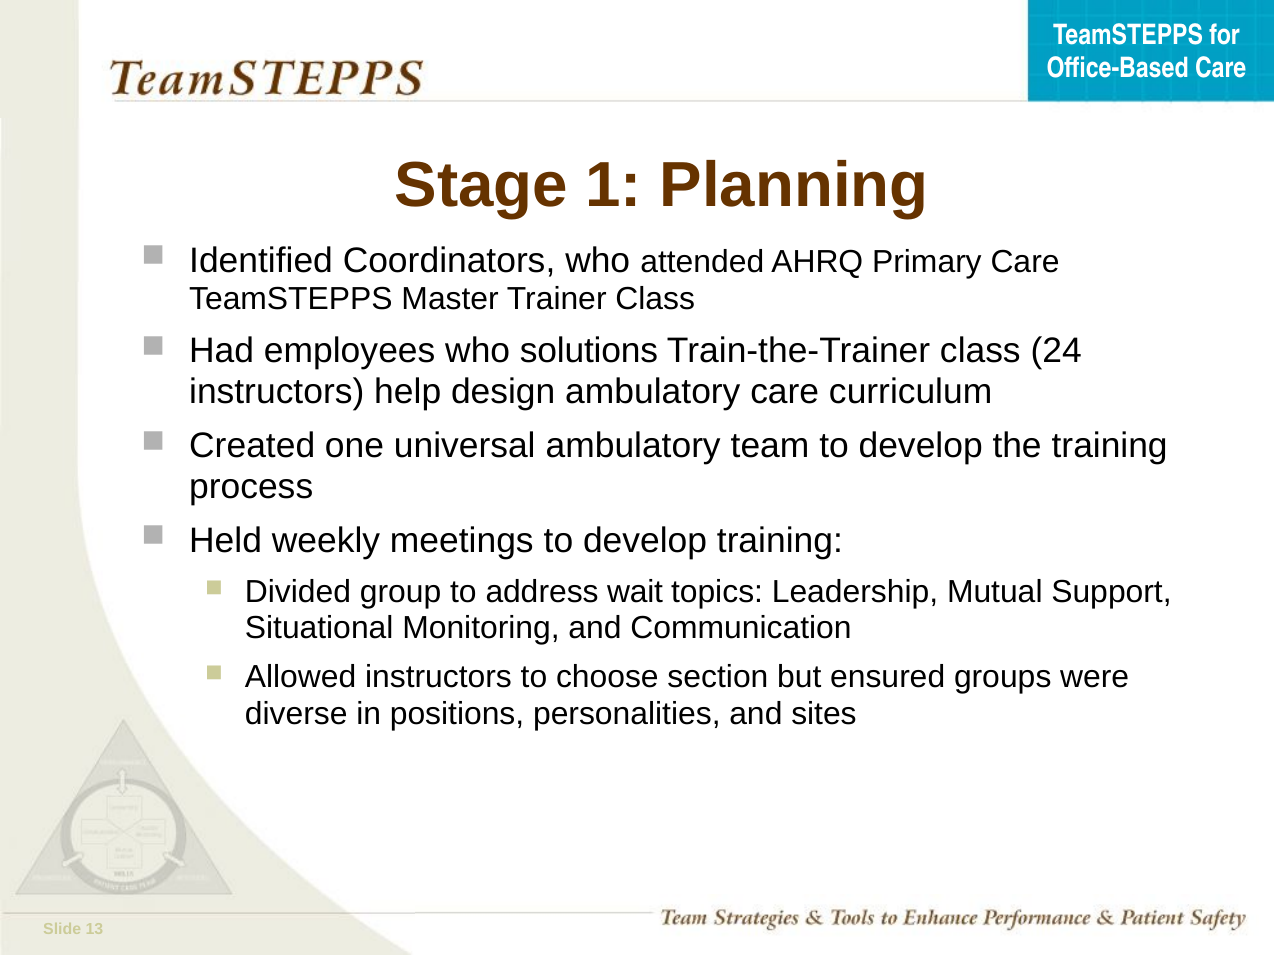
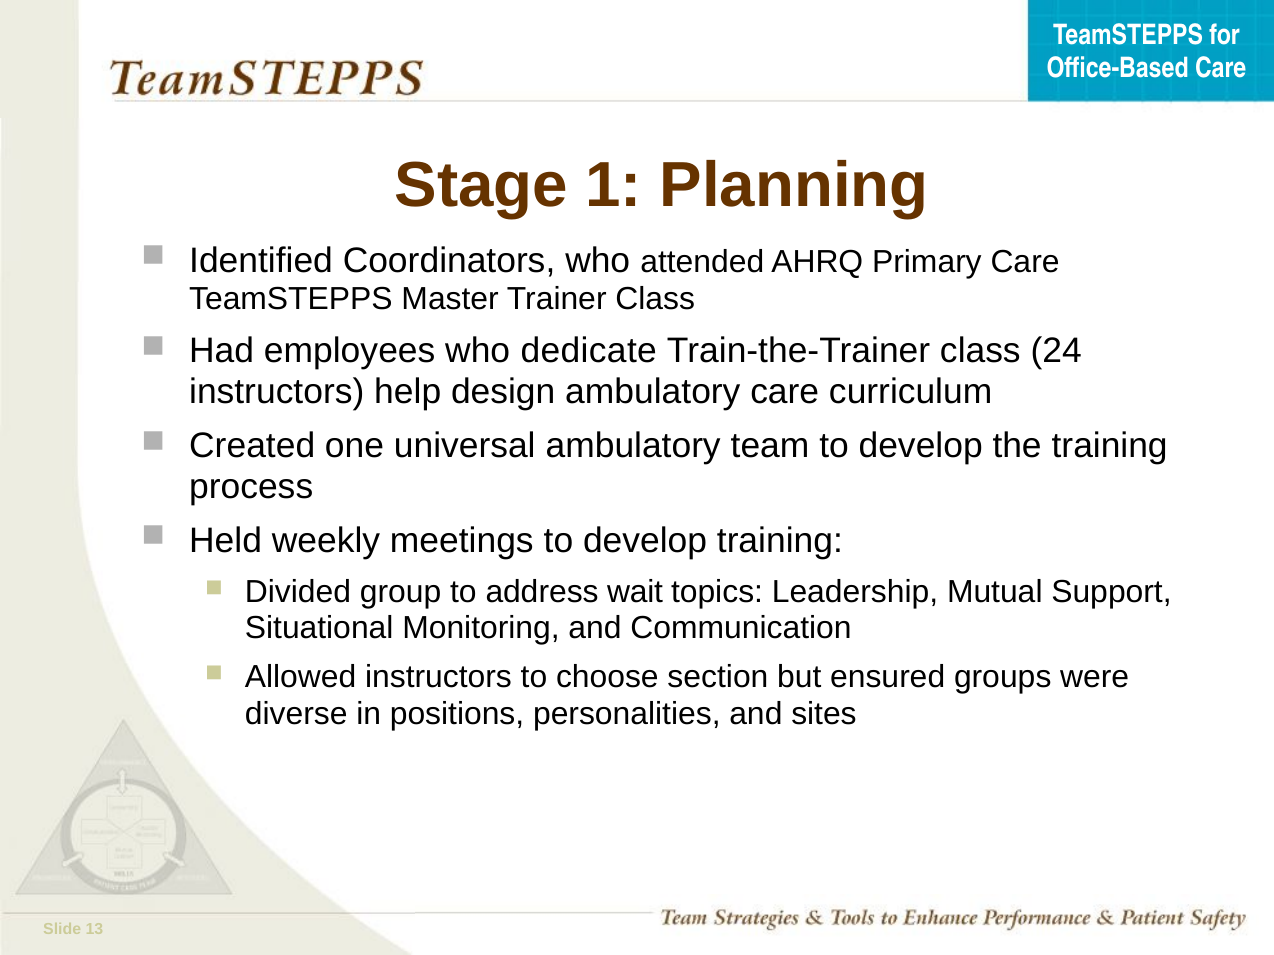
solutions: solutions -> dedicate
